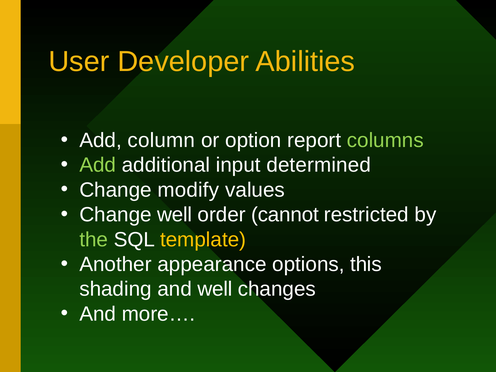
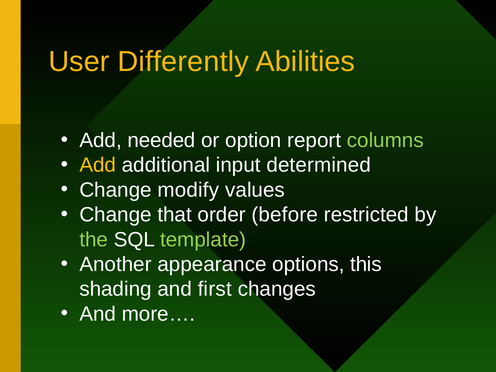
Developer: Developer -> Differently
column: column -> needed
Add at (98, 165) colour: light green -> yellow
Change well: well -> that
cannot: cannot -> before
template colour: yellow -> light green
and well: well -> first
